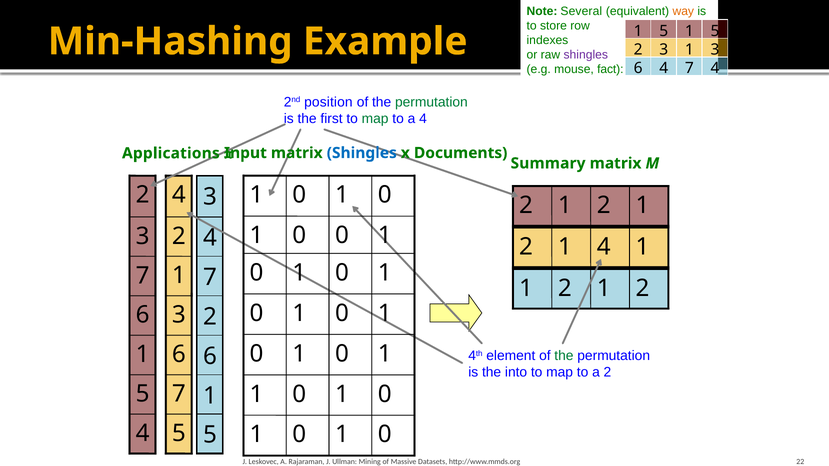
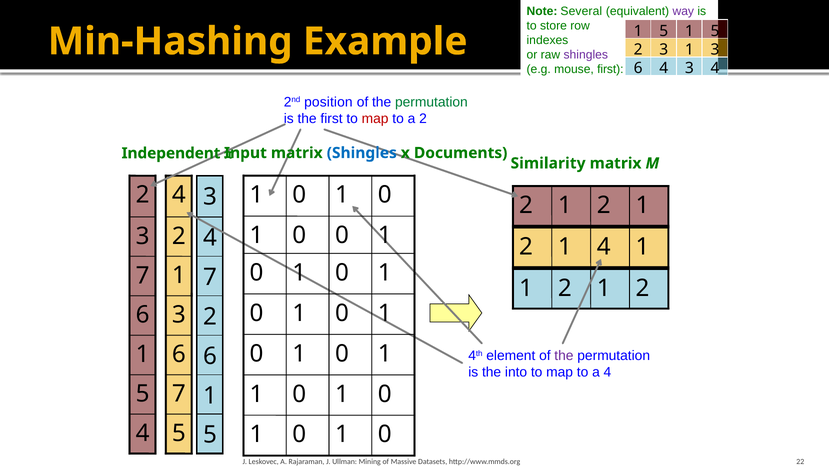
way colour: orange -> purple
mouse fact: fact -> first
6 4 7: 7 -> 3
map at (375, 119) colour: green -> red
a 4: 4 -> 2
Applications: Applications -> Independent
Summary: Summary -> Similarity
the at (564, 356) colour: green -> purple
a 2: 2 -> 4
